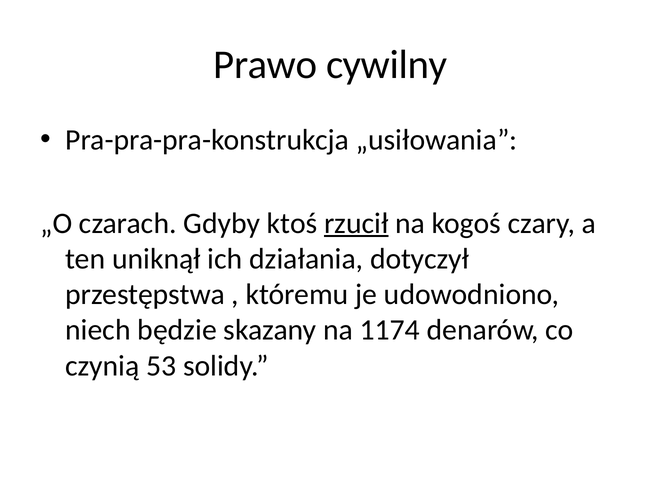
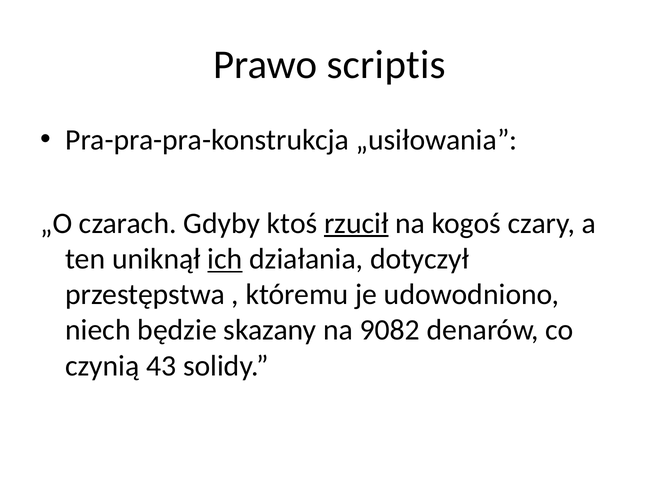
cywilny: cywilny -> scriptis
ich underline: none -> present
1174: 1174 -> 9082
53: 53 -> 43
